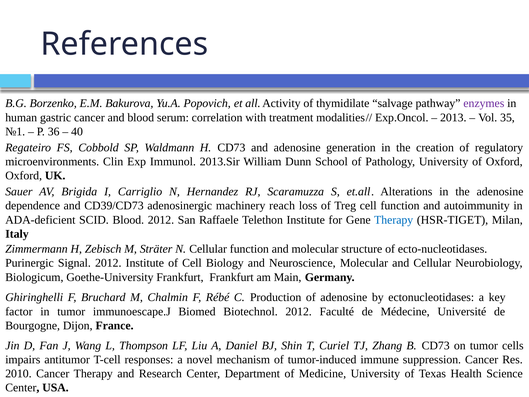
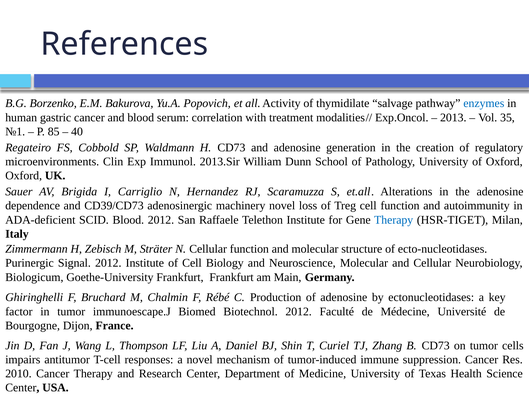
enzymes colour: purple -> blue
36: 36 -> 85
machinery reach: reach -> novel
